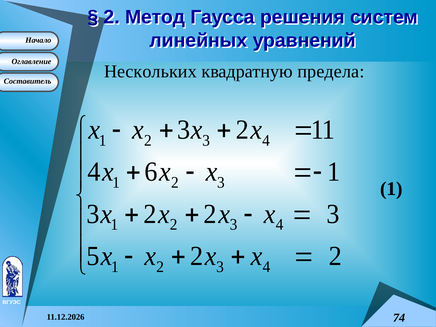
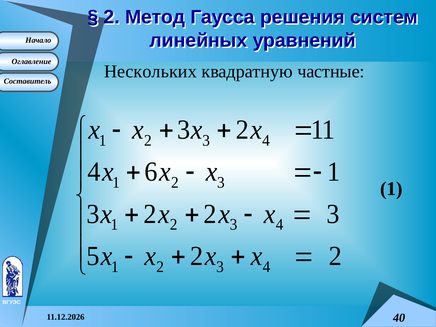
предела: предела -> частные
74: 74 -> 40
